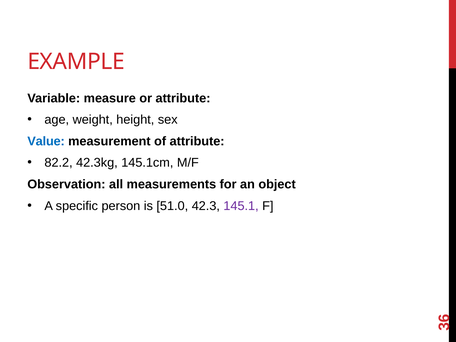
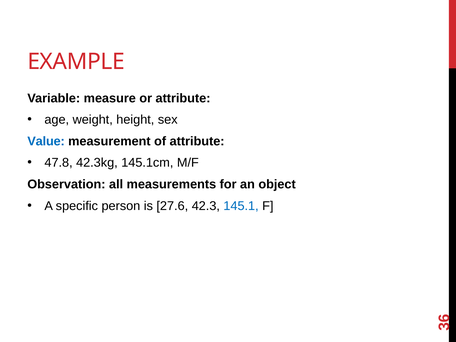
82.2: 82.2 -> 47.8
51.0: 51.0 -> 27.6
145.1 colour: purple -> blue
